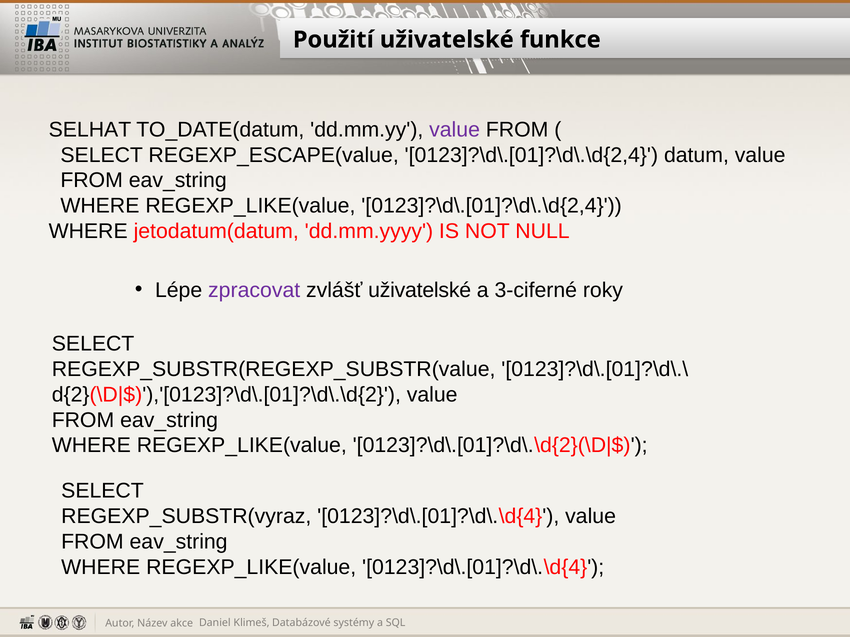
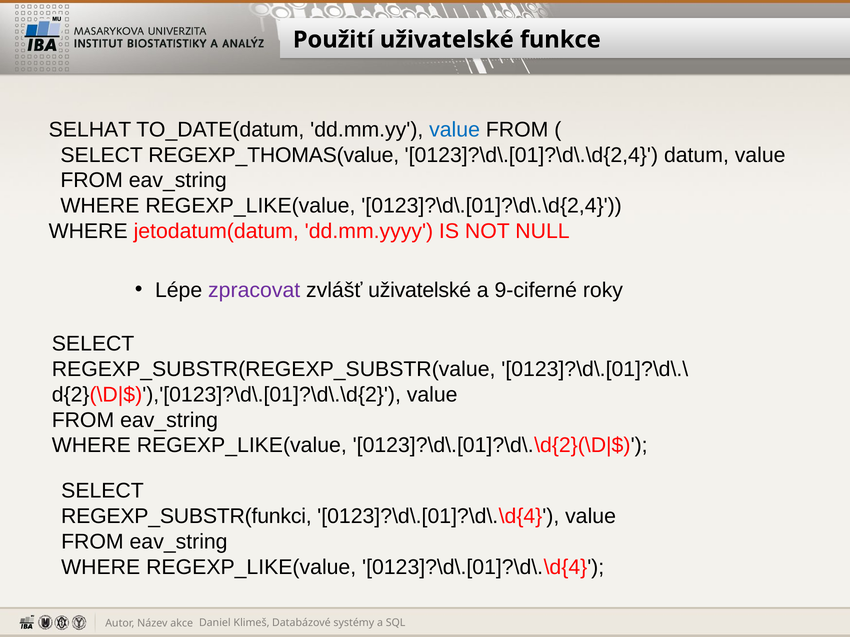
value at (455, 130) colour: purple -> blue
REGEXP_ESCAPE(value: REGEXP_ESCAPE(value -> REGEXP_THOMAS(value
3-ciferné: 3-ciferné -> 9-ciferné
REGEXP_SUBSTR(vyraz: REGEXP_SUBSTR(vyraz -> REGEXP_SUBSTR(funkci
